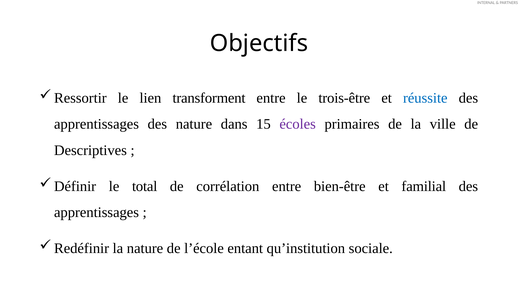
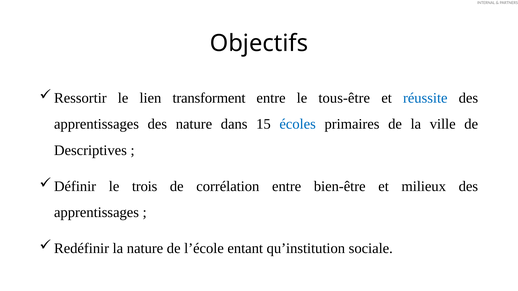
trois-être: trois-être -> tous-être
écoles colour: purple -> blue
total: total -> trois
familial: familial -> milieux
